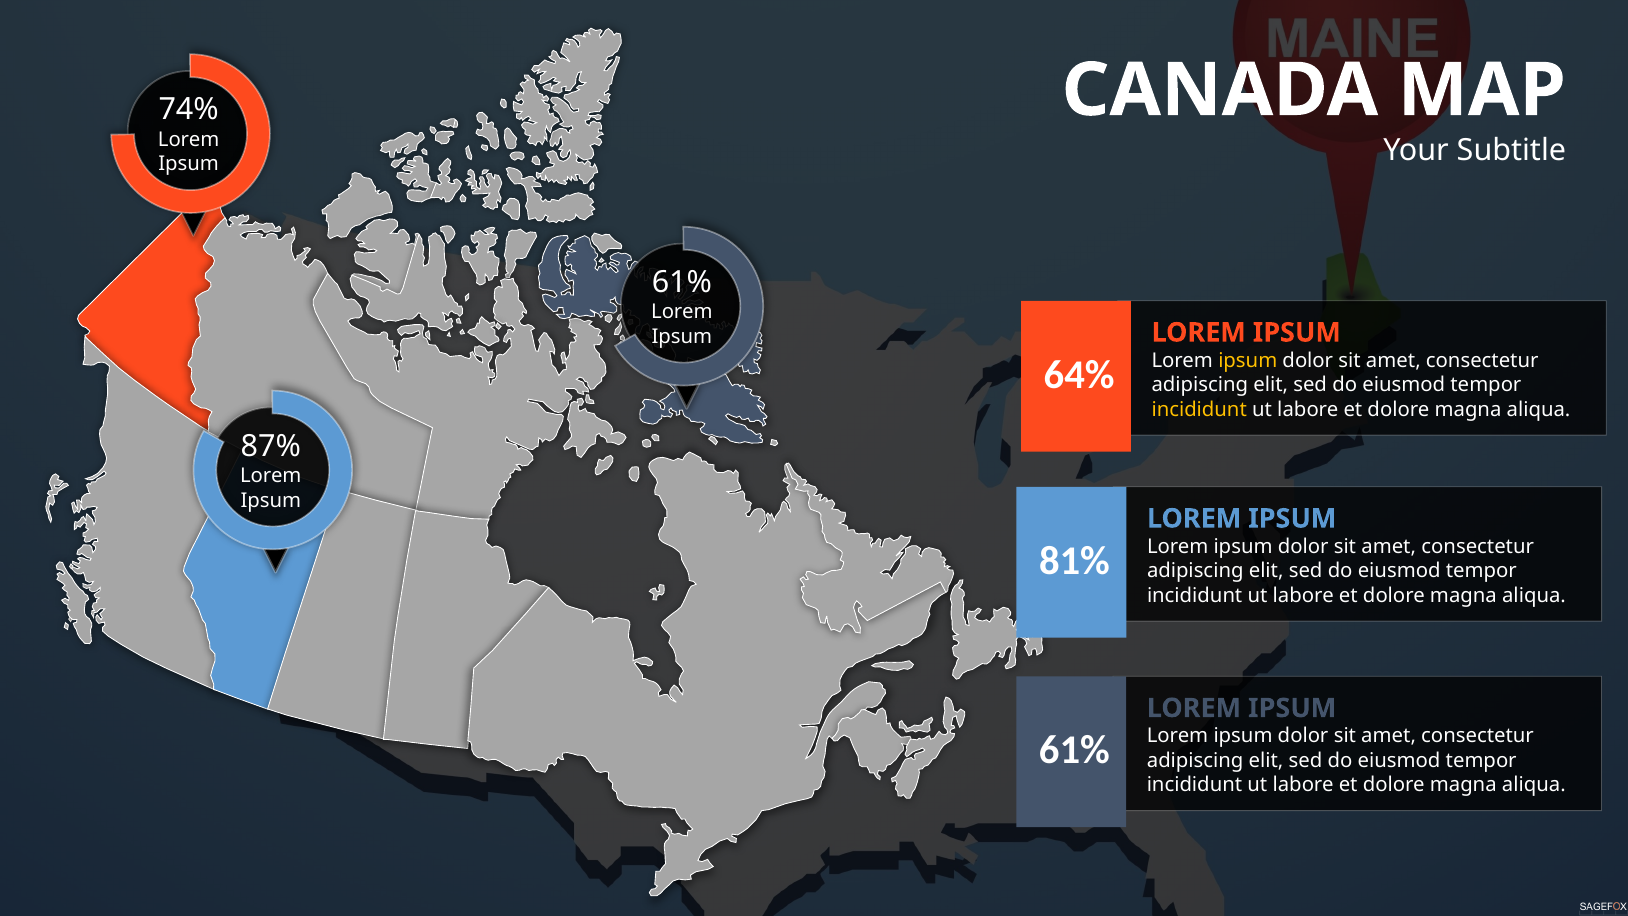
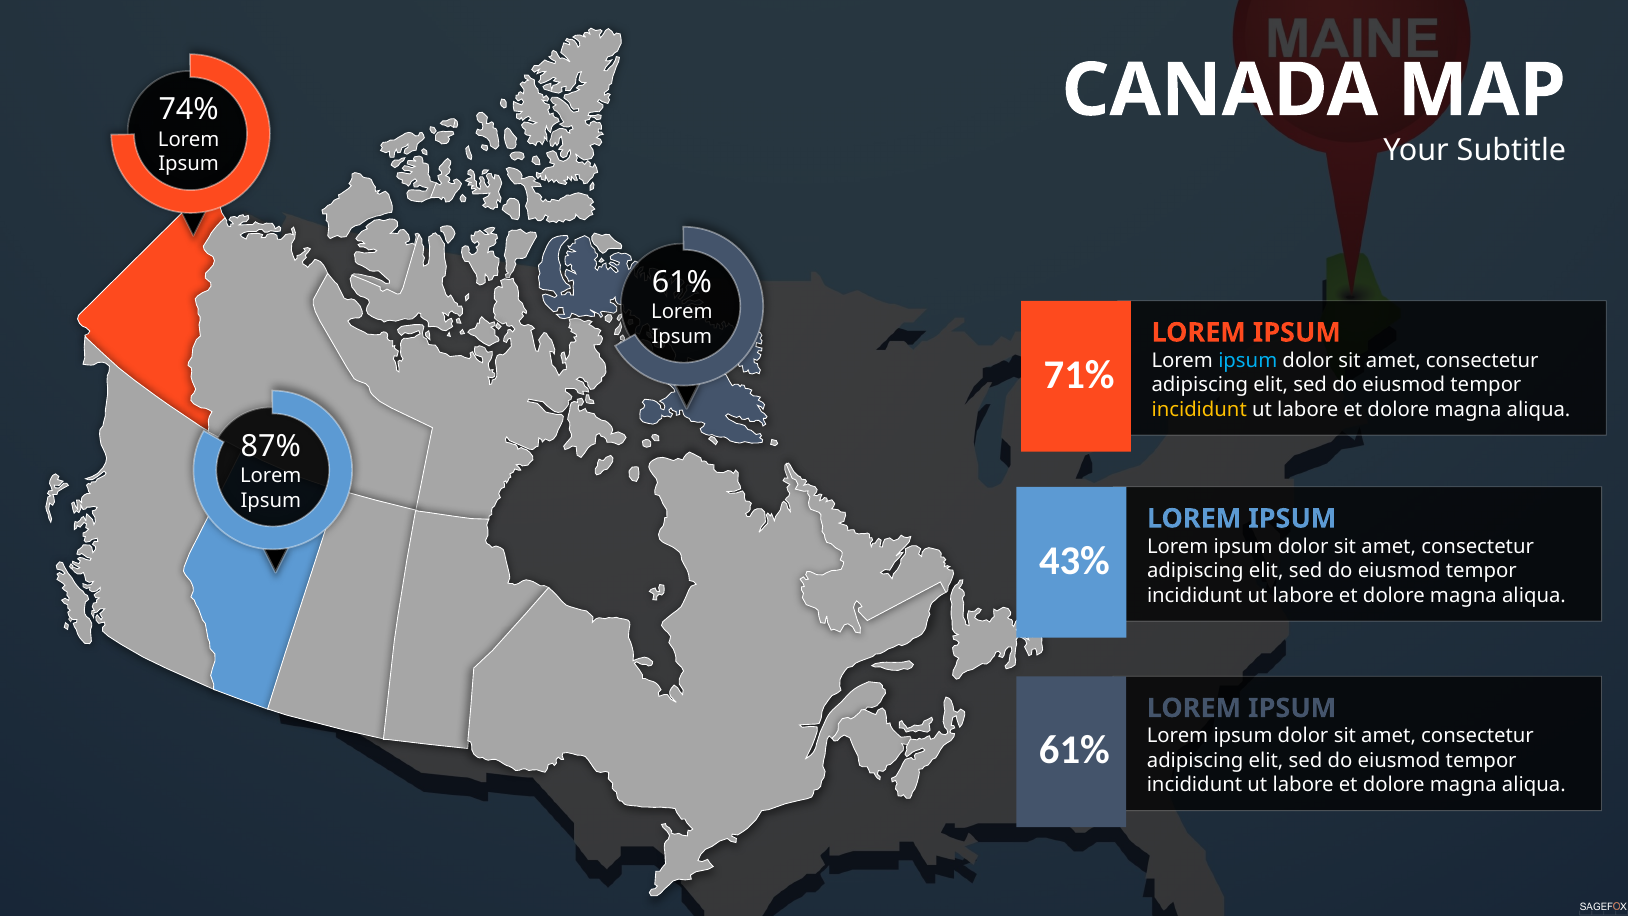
ipsum at (1248, 361) colour: yellow -> light blue
64%: 64% -> 71%
81%: 81% -> 43%
